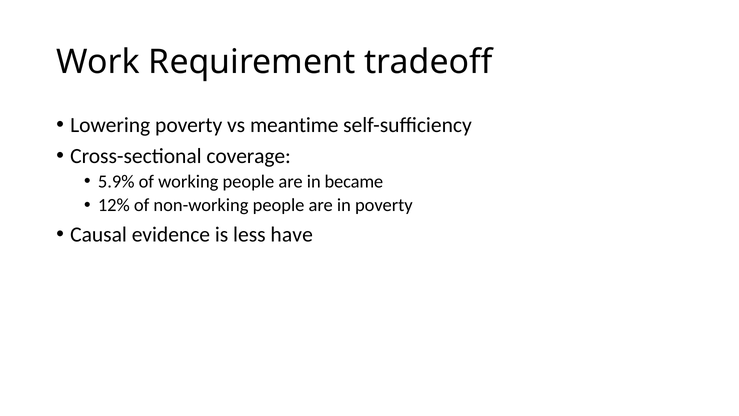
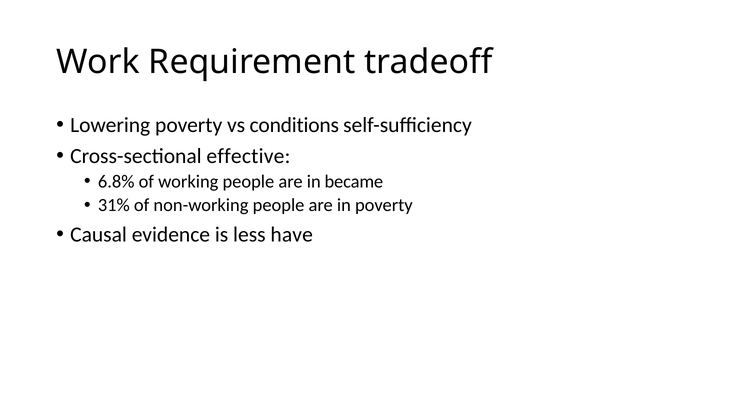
meantime: meantime -> conditions
coverage: coverage -> effective
5.9%: 5.9% -> 6.8%
12%: 12% -> 31%
